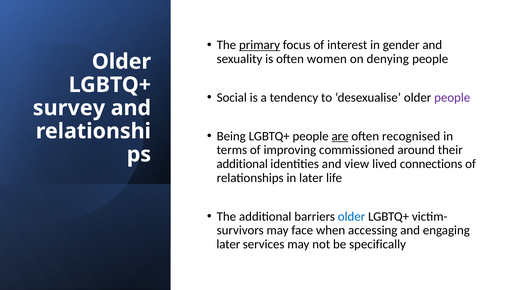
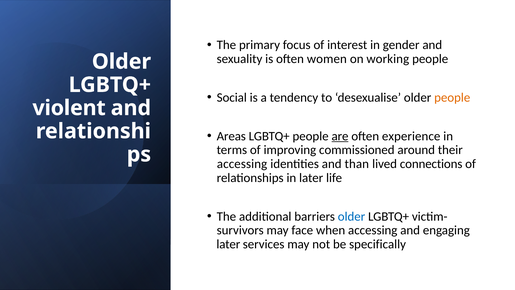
primary underline: present -> none
denying: denying -> working
people at (452, 97) colour: purple -> orange
survey: survey -> violent
Being: Being -> Areas
recognised: recognised -> experience
additional at (242, 164): additional -> accessing
view: view -> than
